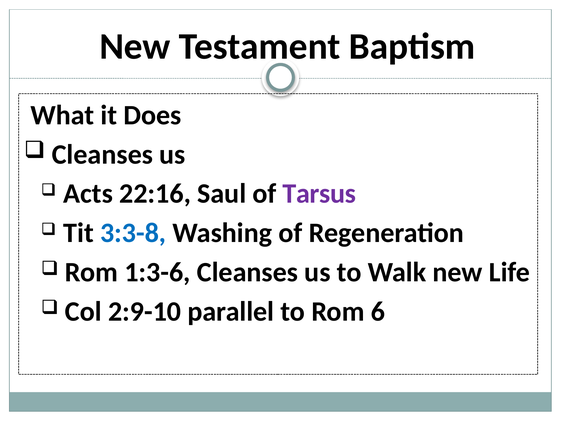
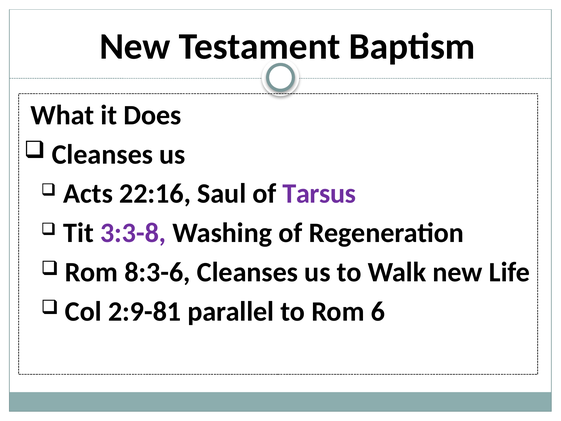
3:3-8 colour: blue -> purple
1:3-6: 1:3-6 -> 8:3-6
2:9-10: 2:9-10 -> 2:9-81
